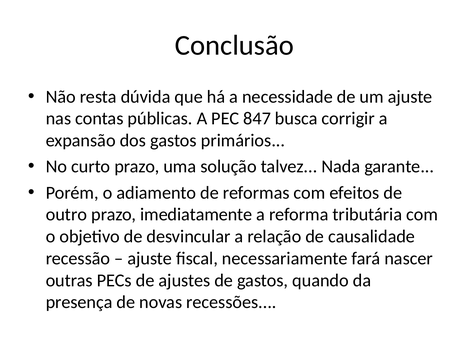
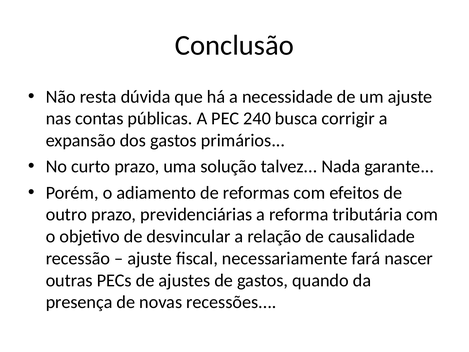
847: 847 -> 240
imediatamente: imediatamente -> previdenciárias
